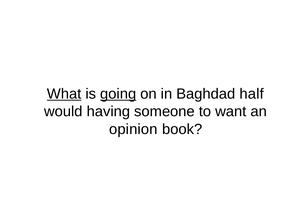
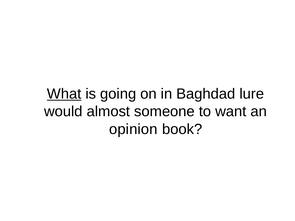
going underline: present -> none
half: half -> lure
having: having -> almost
